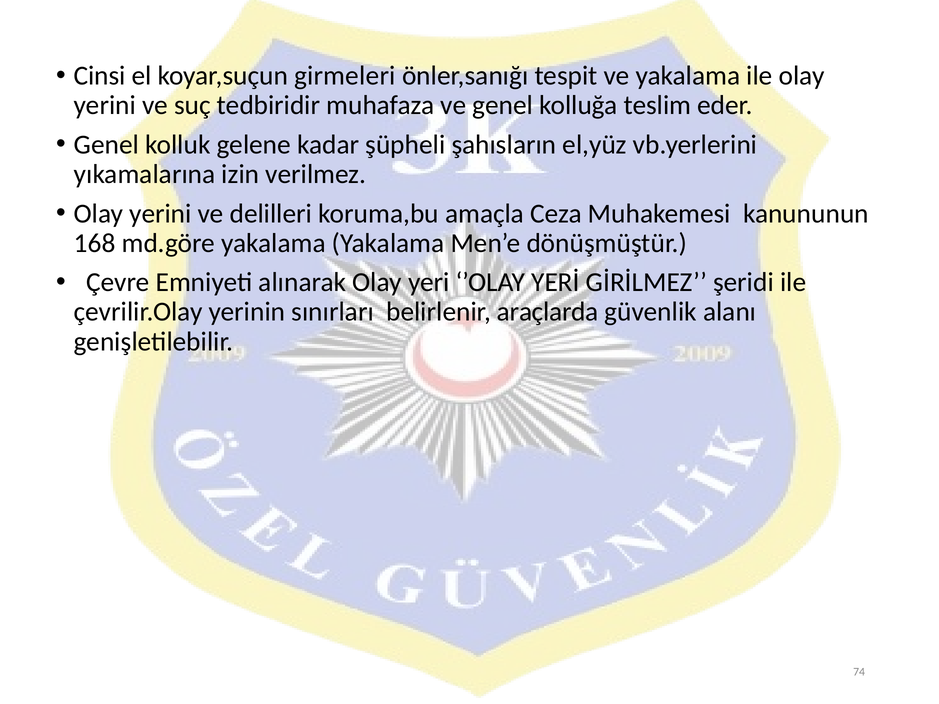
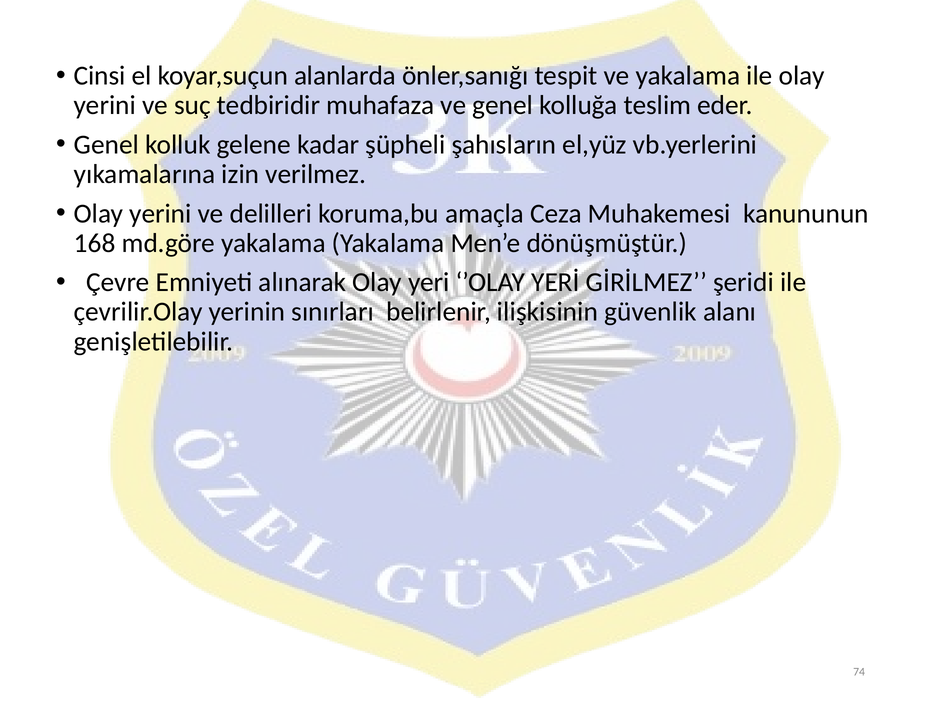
girmeleri: girmeleri -> alanlarda
araçlarda: araçlarda -> ilişkisinin
